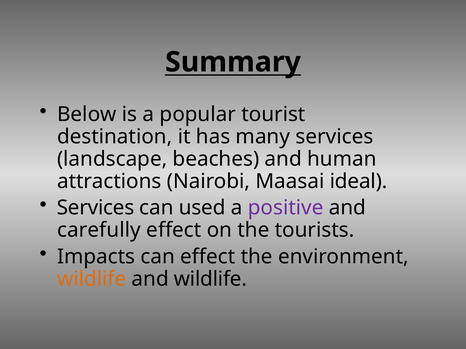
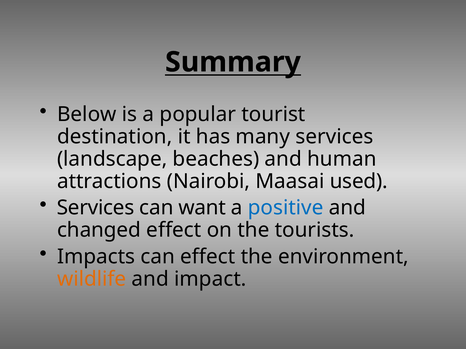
ideal: ideal -> used
used: used -> want
positive colour: purple -> blue
carefully: carefully -> changed
and wildlife: wildlife -> impact
